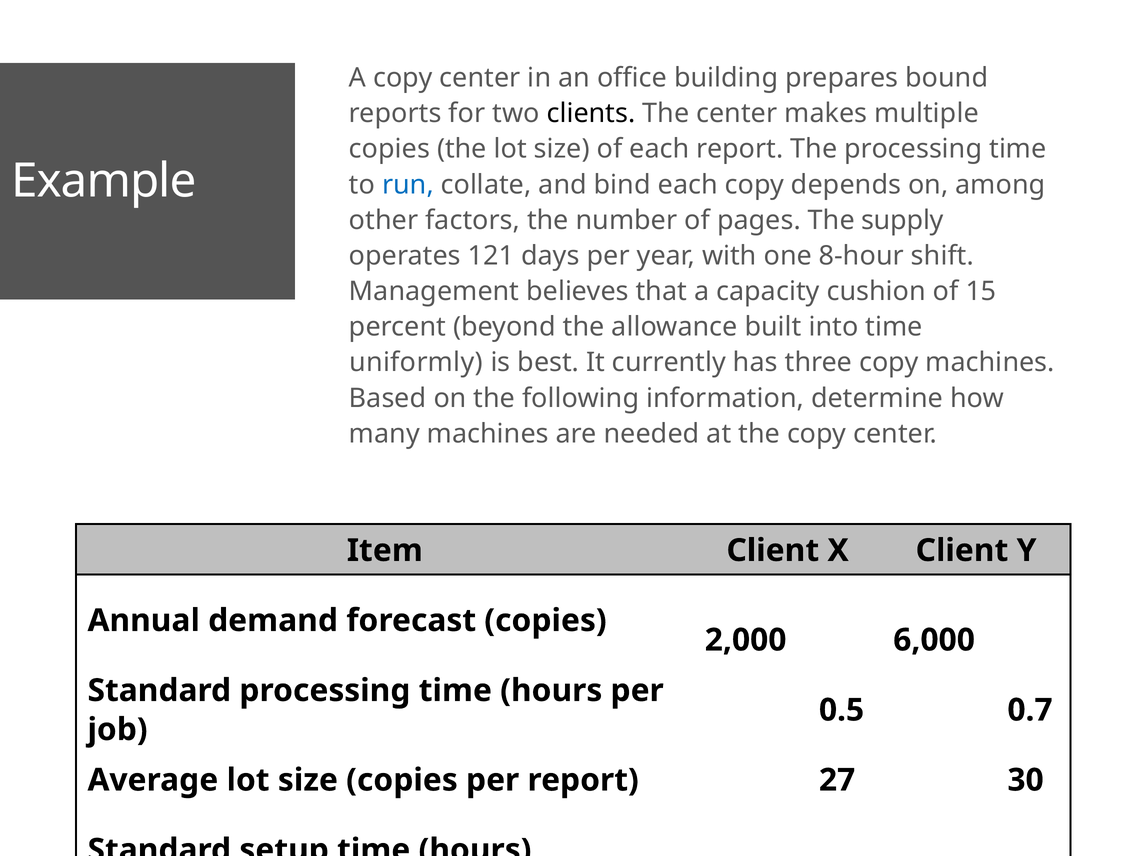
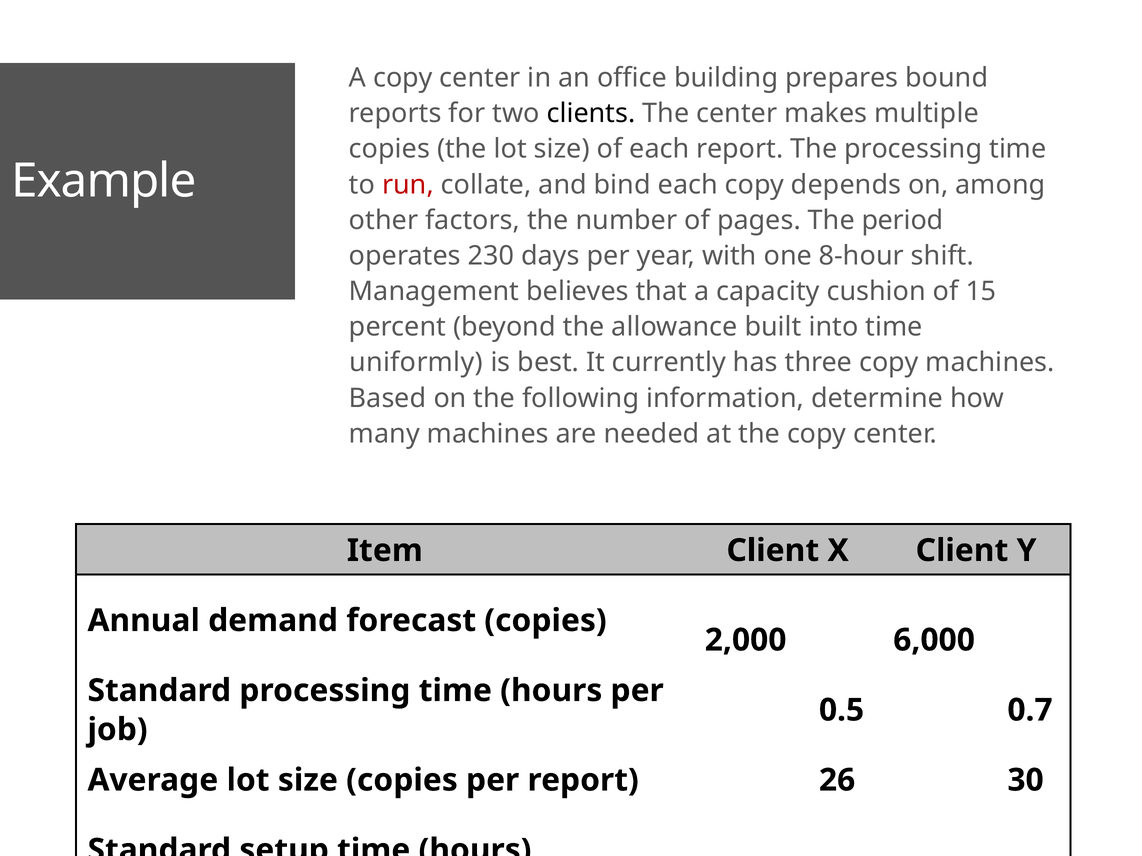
run colour: blue -> red
supply: supply -> period
121: 121 -> 230
27: 27 -> 26
